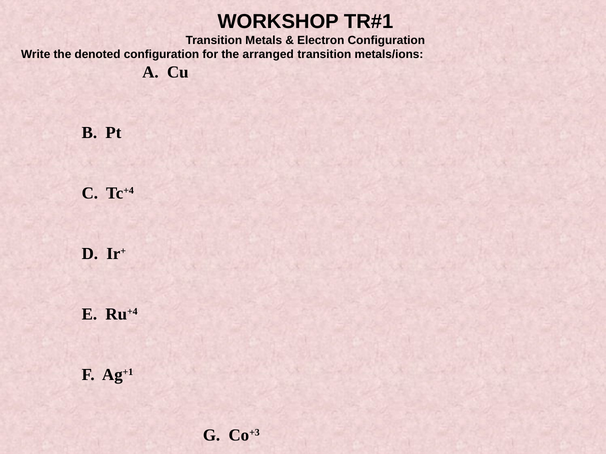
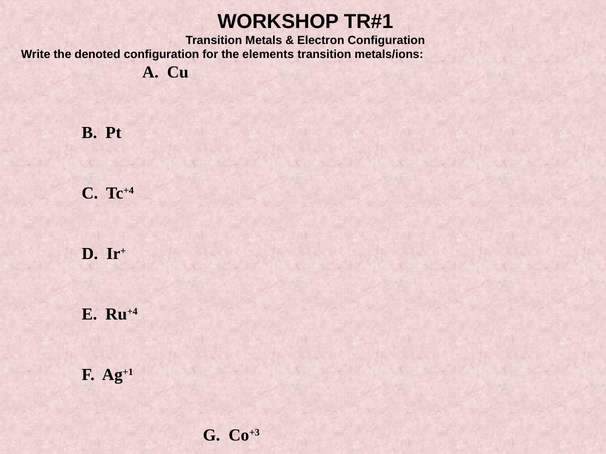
arranged: arranged -> elements
